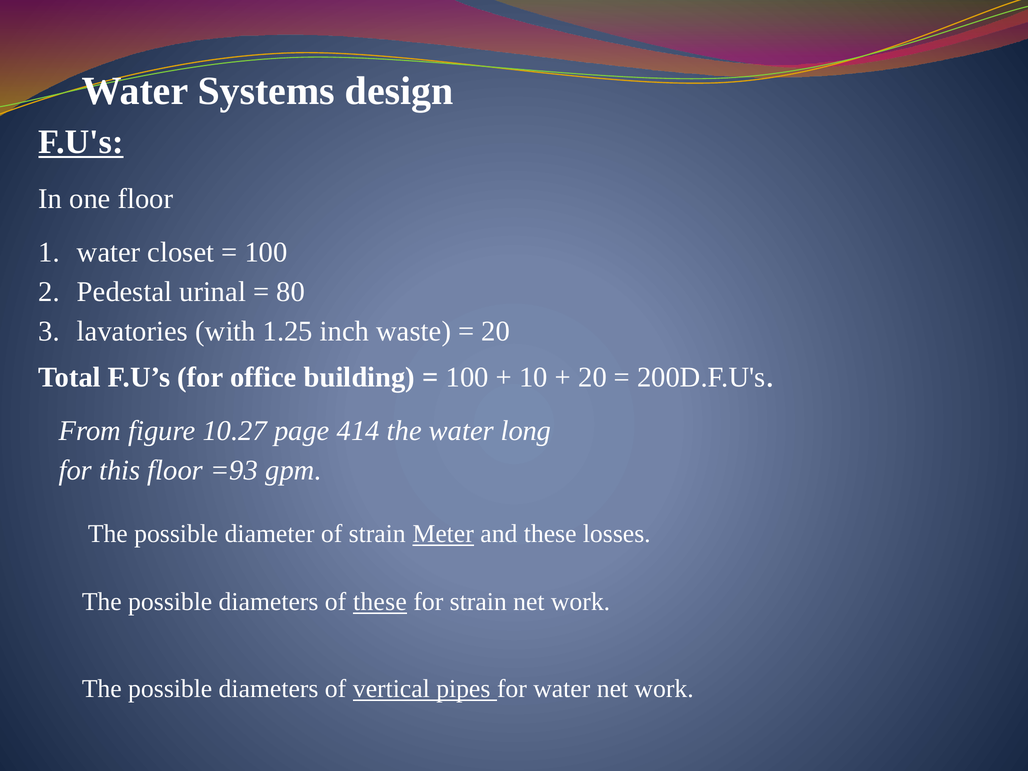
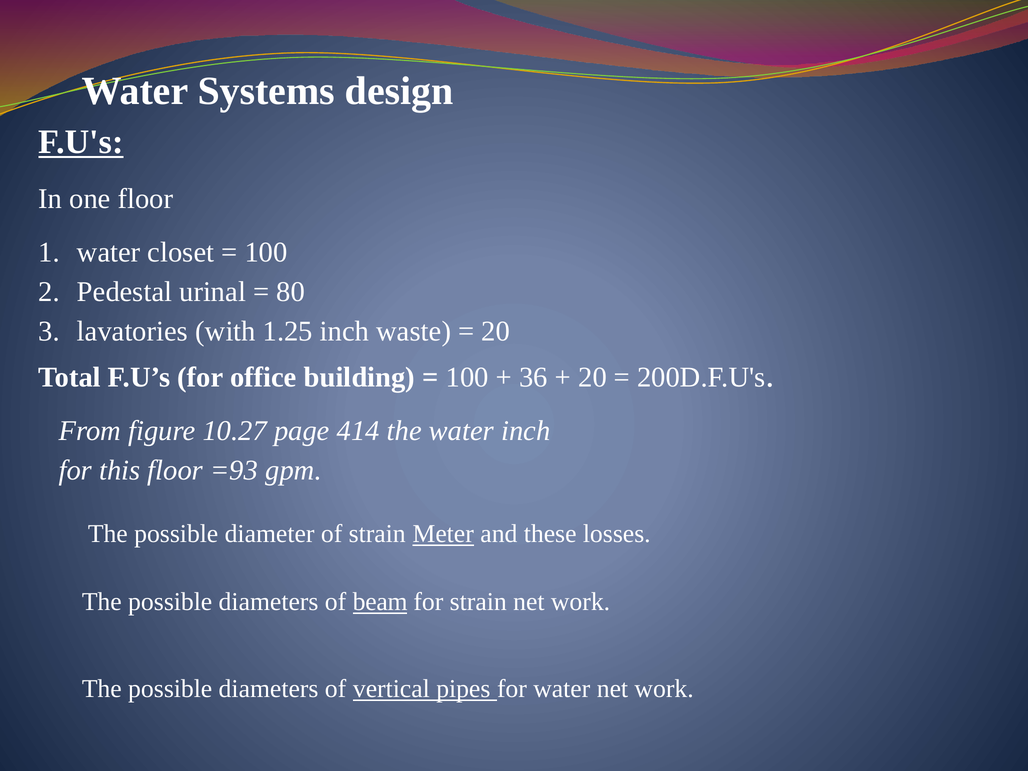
10: 10 -> 36
water long: long -> inch
of these: these -> beam
